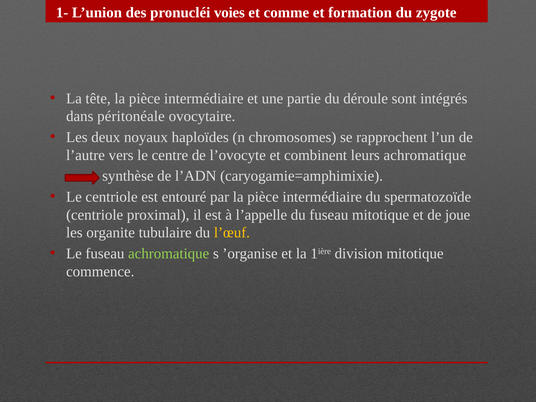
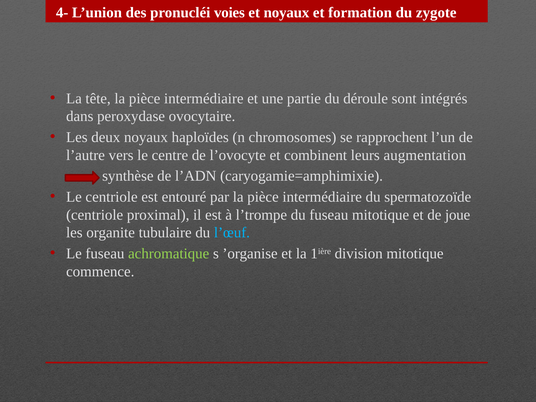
1-: 1- -> 4-
et comme: comme -> noyaux
péritonéale: péritonéale -> peroxydase
leurs achromatique: achromatique -> augmentation
l’appelle: l’appelle -> l’trompe
l’œuf colour: yellow -> light blue
